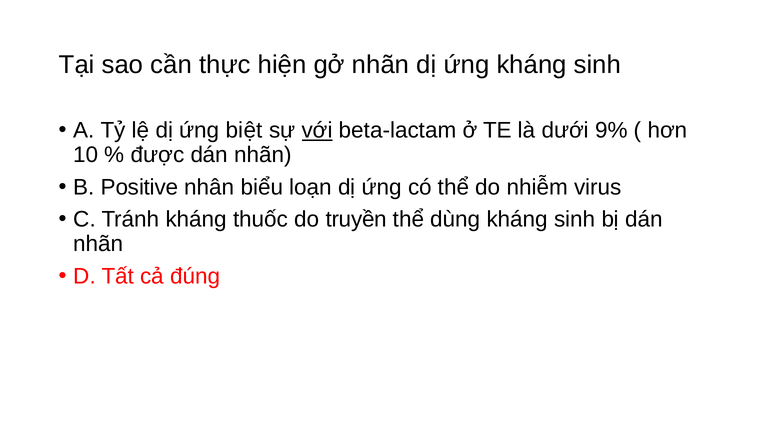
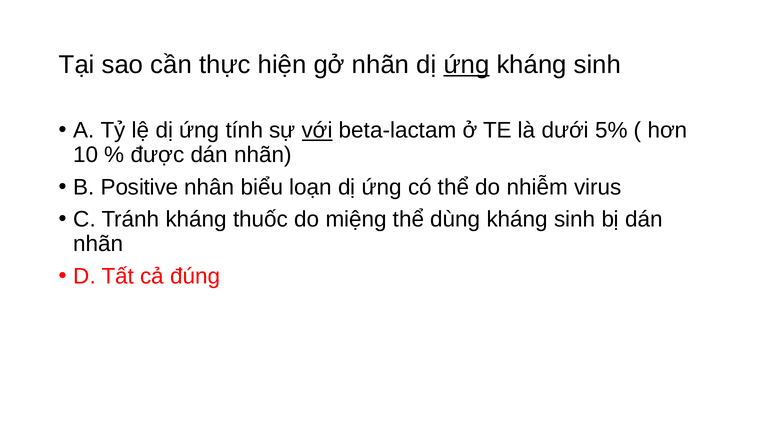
ứng at (466, 65) underline: none -> present
biệt: biệt -> tính
9%: 9% -> 5%
truyền: truyền -> miệng
